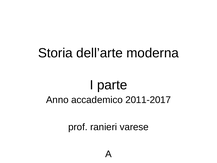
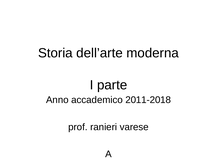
2011-2017: 2011-2017 -> 2011-2018
